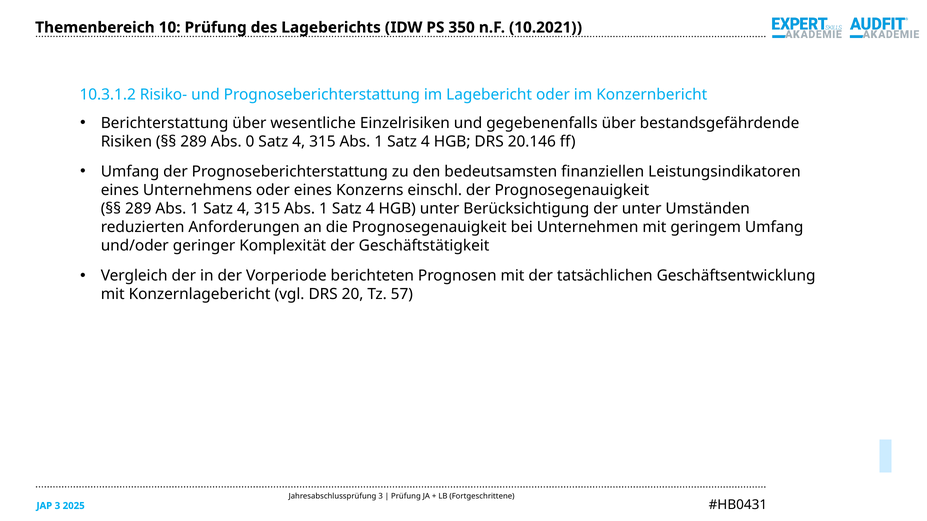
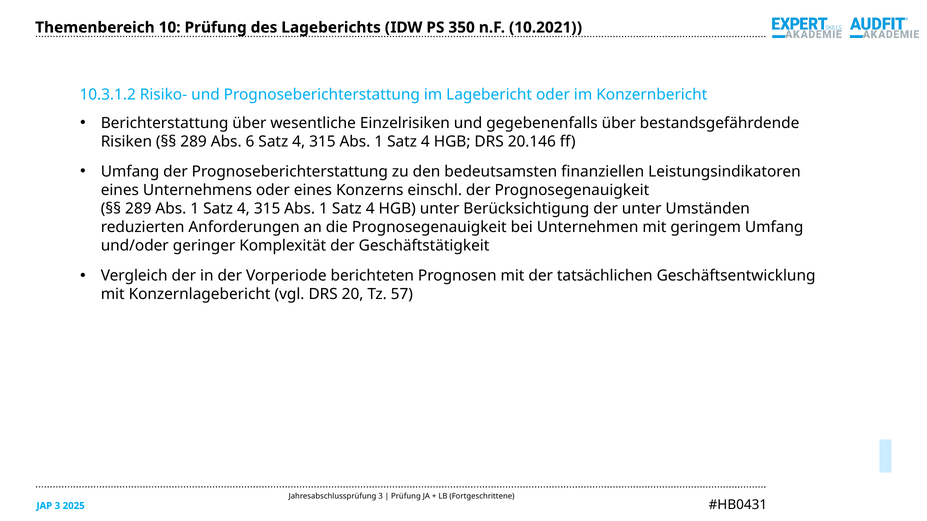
Abs 0: 0 -> 6
